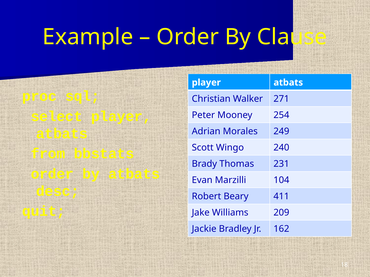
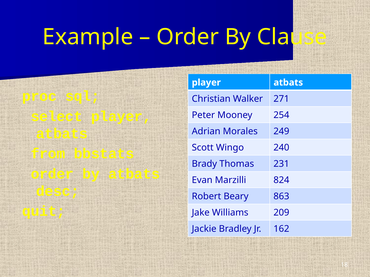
104: 104 -> 824
411: 411 -> 863
